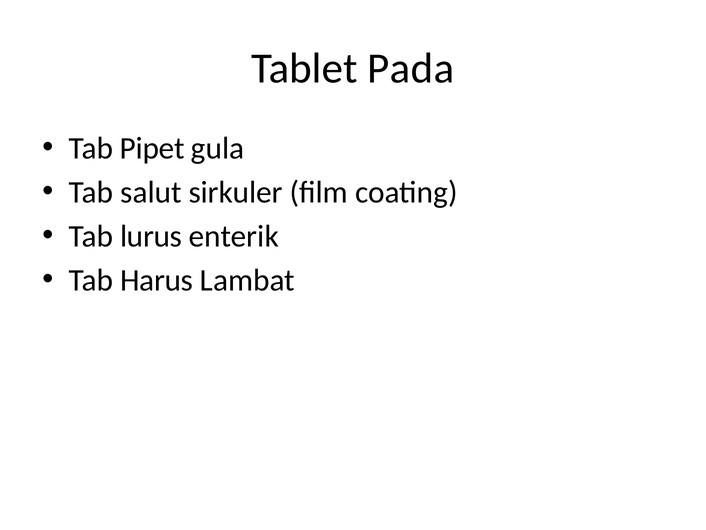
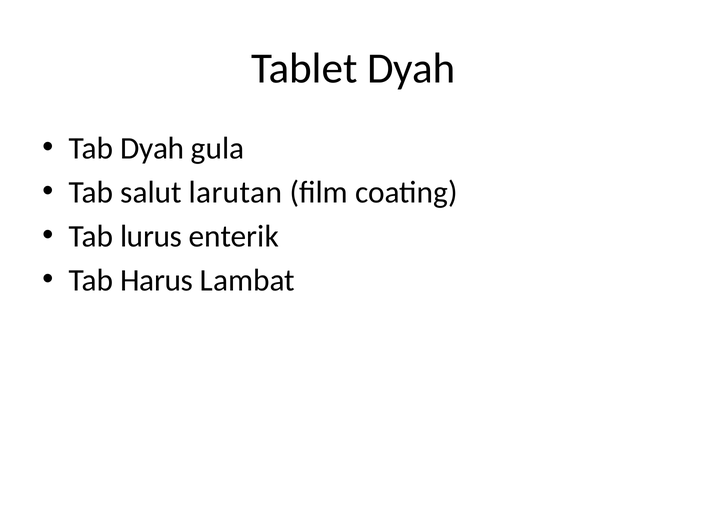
Tablet Pada: Pada -> Dyah
Tab Pipet: Pipet -> Dyah
sirkuler: sirkuler -> larutan
